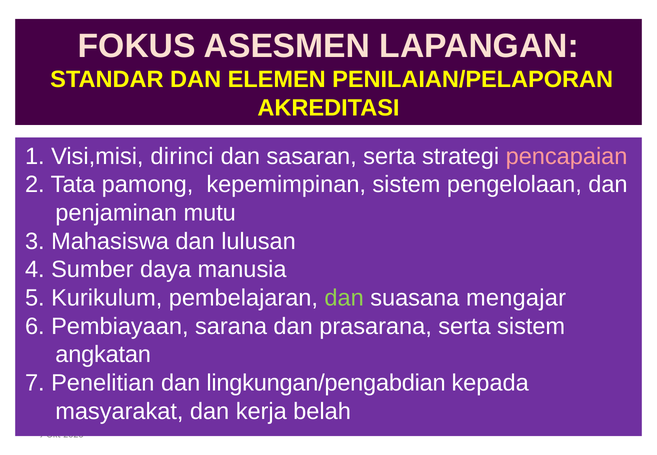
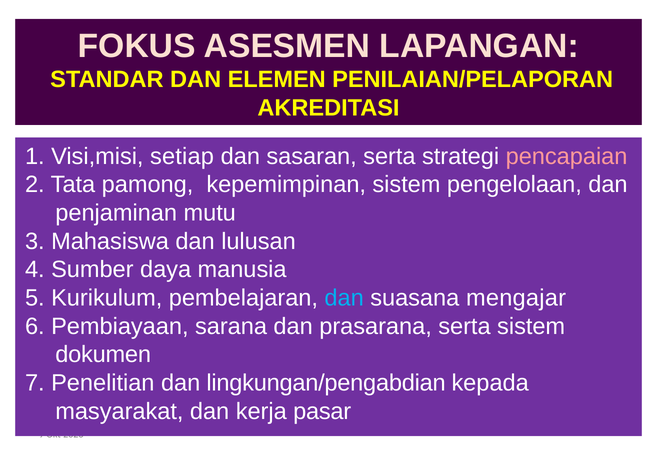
dirinci: dirinci -> setiap
dan at (344, 298) colour: light green -> light blue
angkatan: angkatan -> dokumen
belah: belah -> pasar
